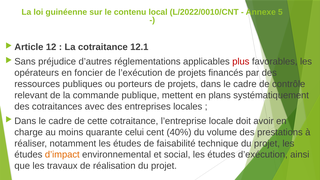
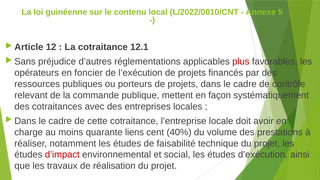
plans: plans -> façon
celui: celui -> liens
d’impact colour: orange -> red
